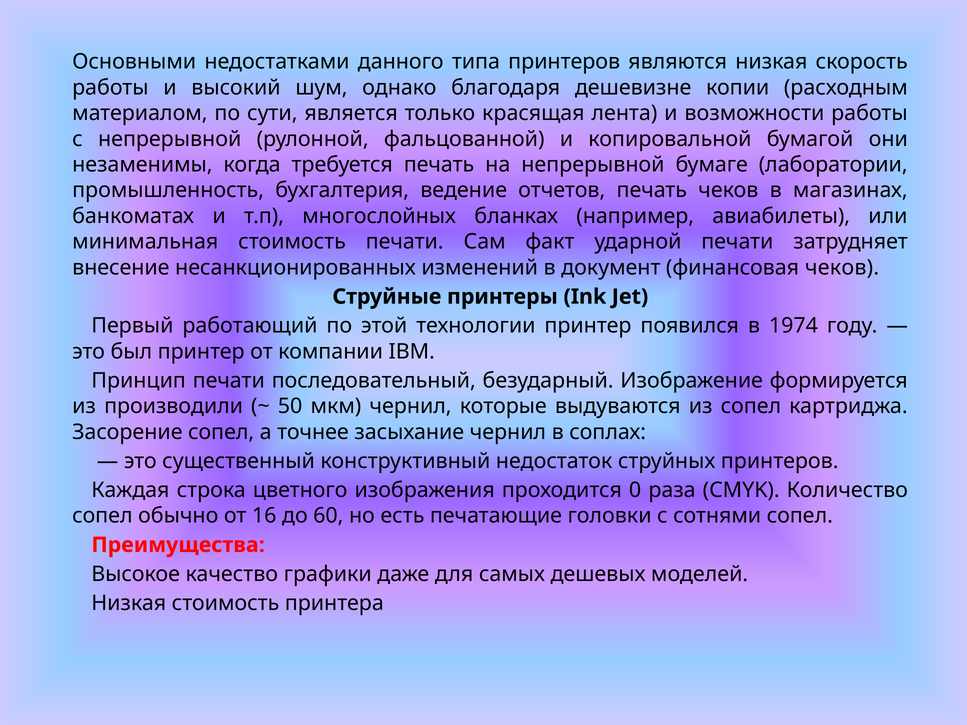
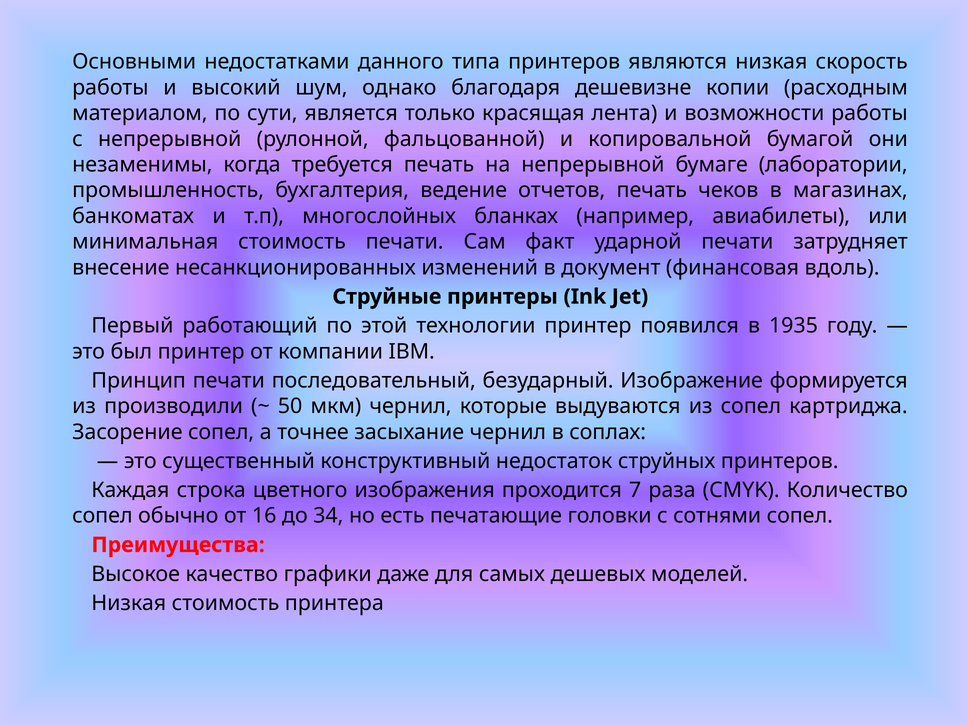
финансовая чеков: чеков -> вдоль
1974: 1974 -> 1935
0: 0 -> 7
60: 60 -> 34
